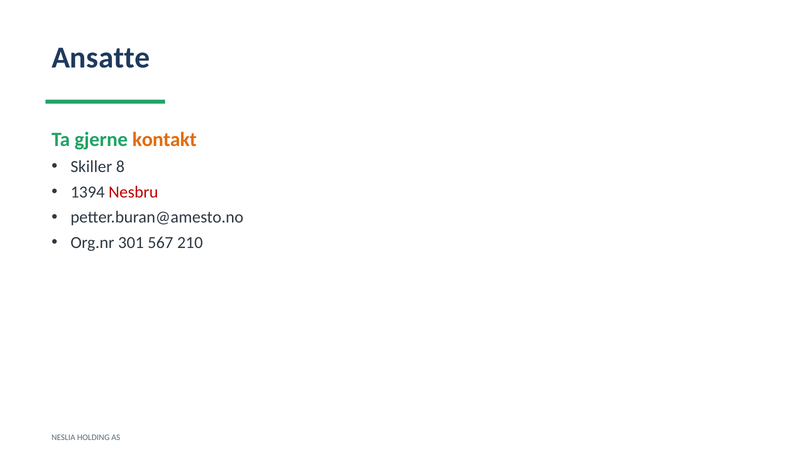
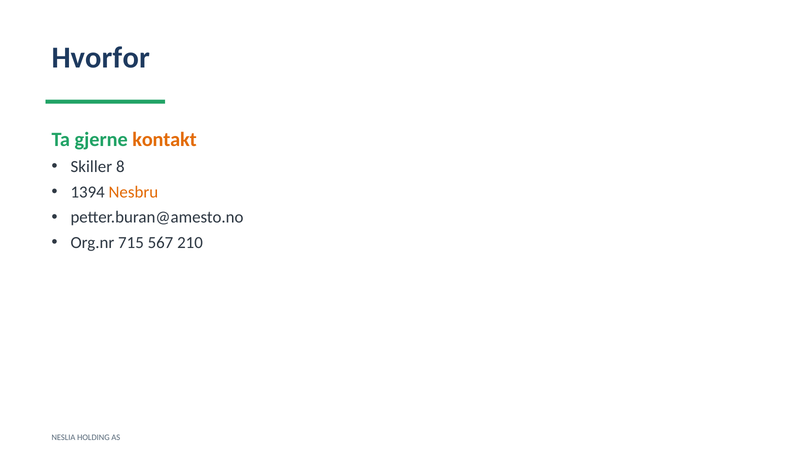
Ansatte: Ansatte -> Hvorfor
Nesbru colour: red -> orange
301: 301 -> 715
